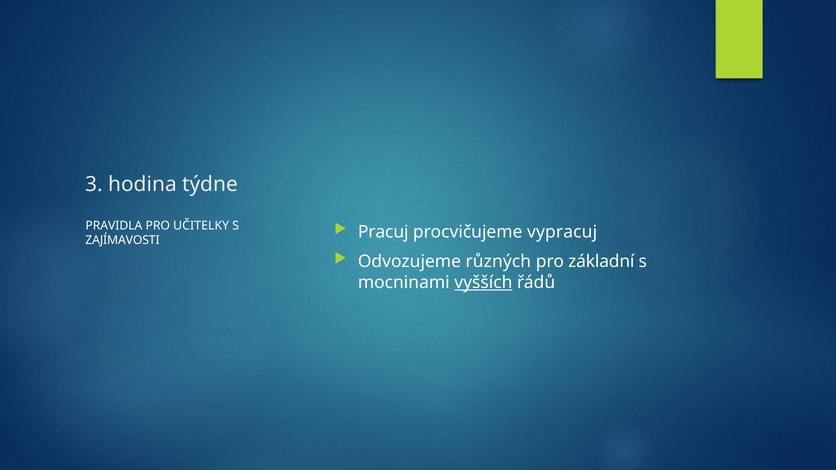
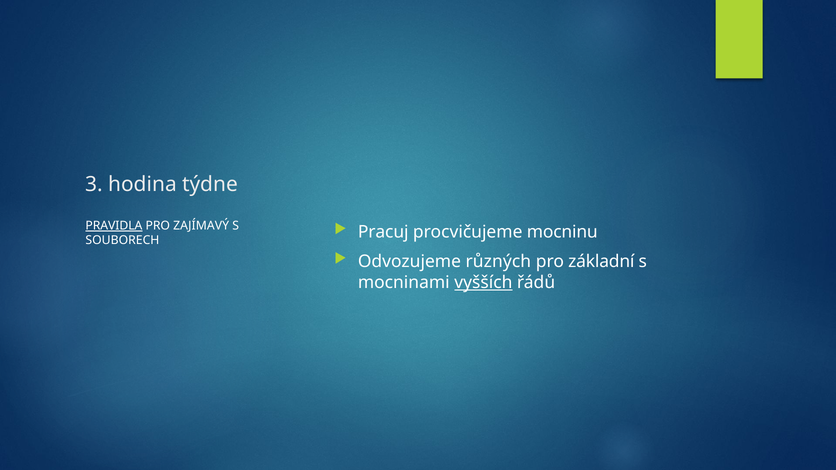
PRAVIDLA underline: none -> present
UČITELKY: UČITELKY -> ZAJÍMAVÝ
vypracuj: vypracuj -> mocninu
ZAJÍMAVOSTI: ZAJÍMAVOSTI -> SOUBORECH
